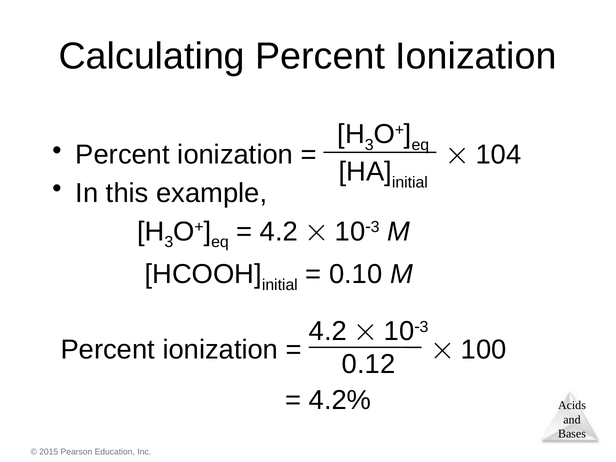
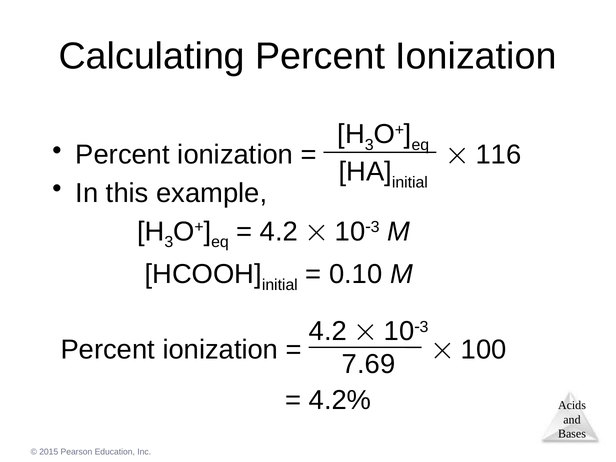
104: 104 -> 116
0.12: 0.12 -> 7.69
